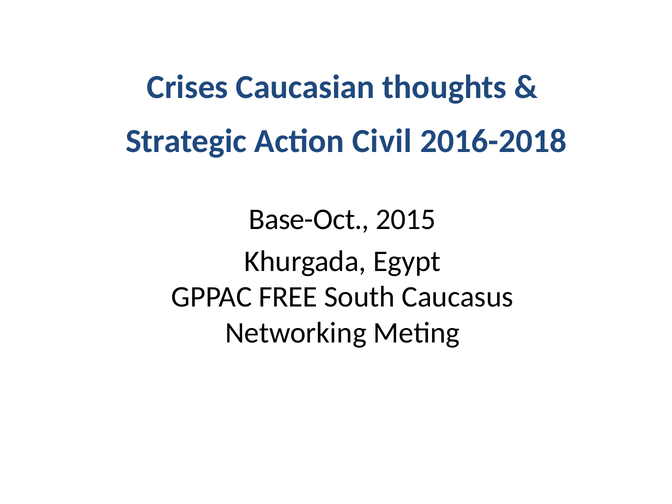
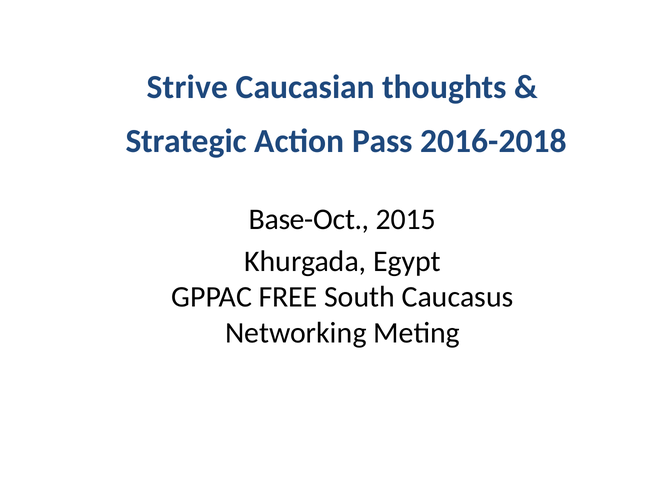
Crises: Crises -> Strive
Civil: Civil -> Pass
